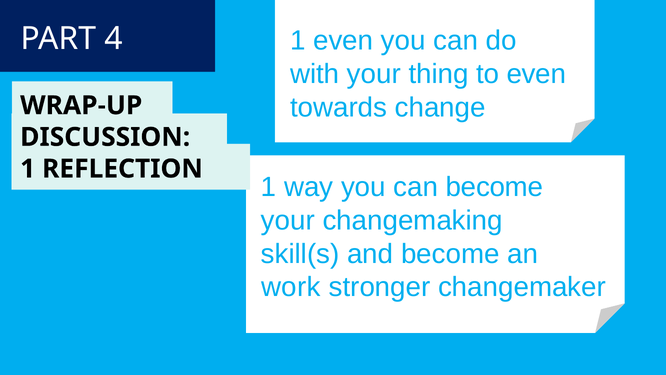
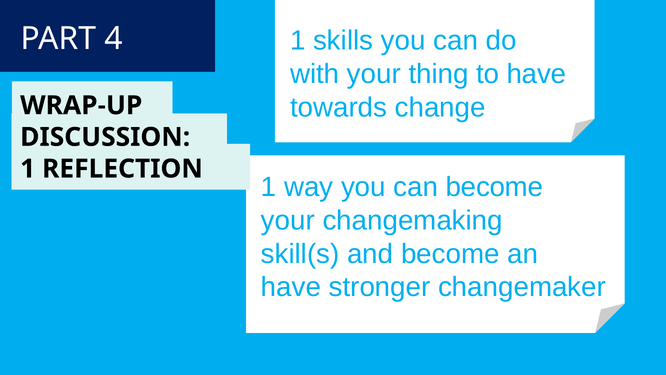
1 even: even -> skills
to even: even -> have
work at (291, 287): work -> have
